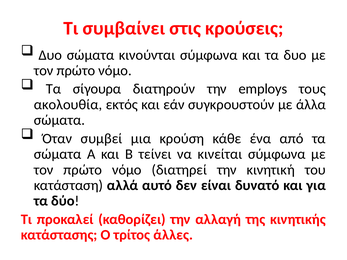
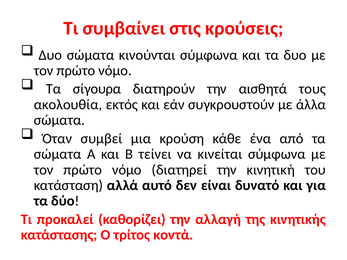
employs: employs -> αισθητά
άλλες: άλλες -> κοντά
